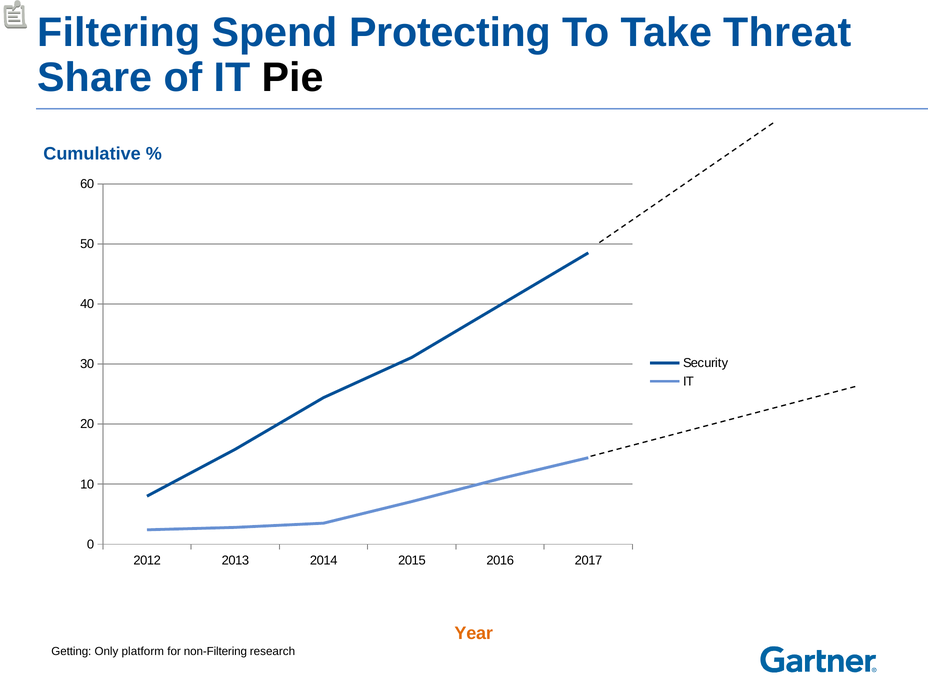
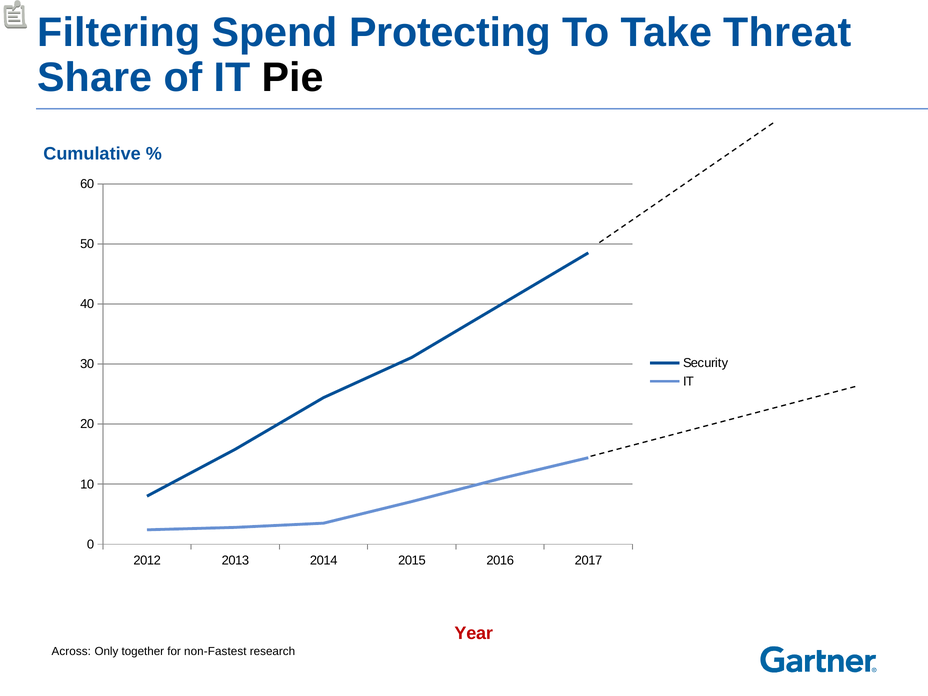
Year colour: orange -> red
Getting: Getting -> Across
platform: platform -> together
non-Filtering: non-Filtering -> non-Fastest
